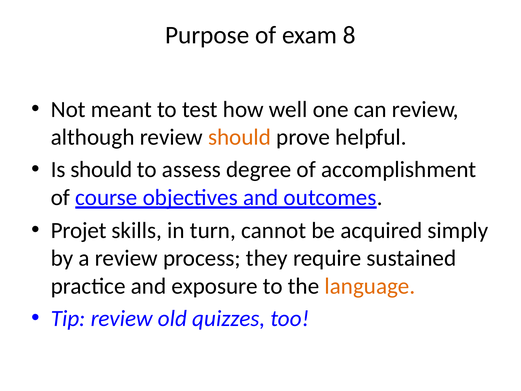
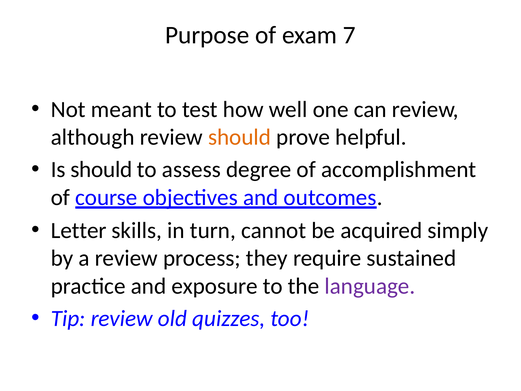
8: 8 -> 7
Projet: Projet -> Letter
language colour: orange -> purple
